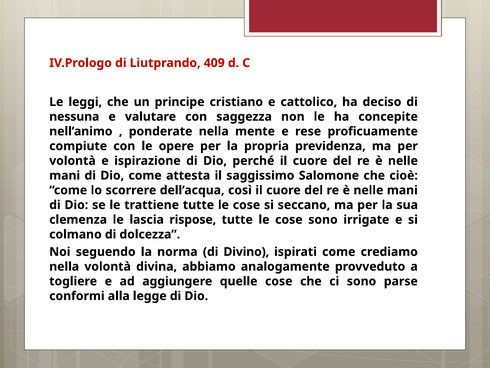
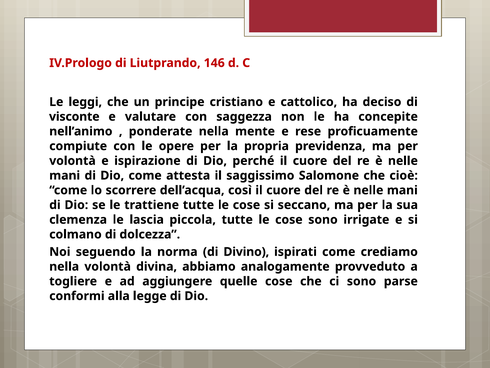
409: 409 -> 146
nessuna: nessuna -> visconte
rispose: rispose -> piccola
